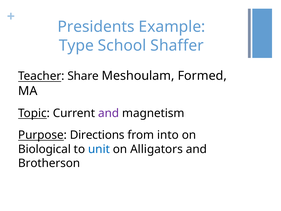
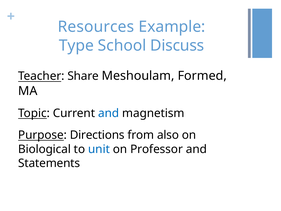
Presidents: Presidents -> Resources
Shaffer: Shaffer -> Discuss
and at (109, 113) colour: purple -> blue
into: into -> also
Alligators: Alligators -> Professor
Brotherson: Brotherson -> Statements
